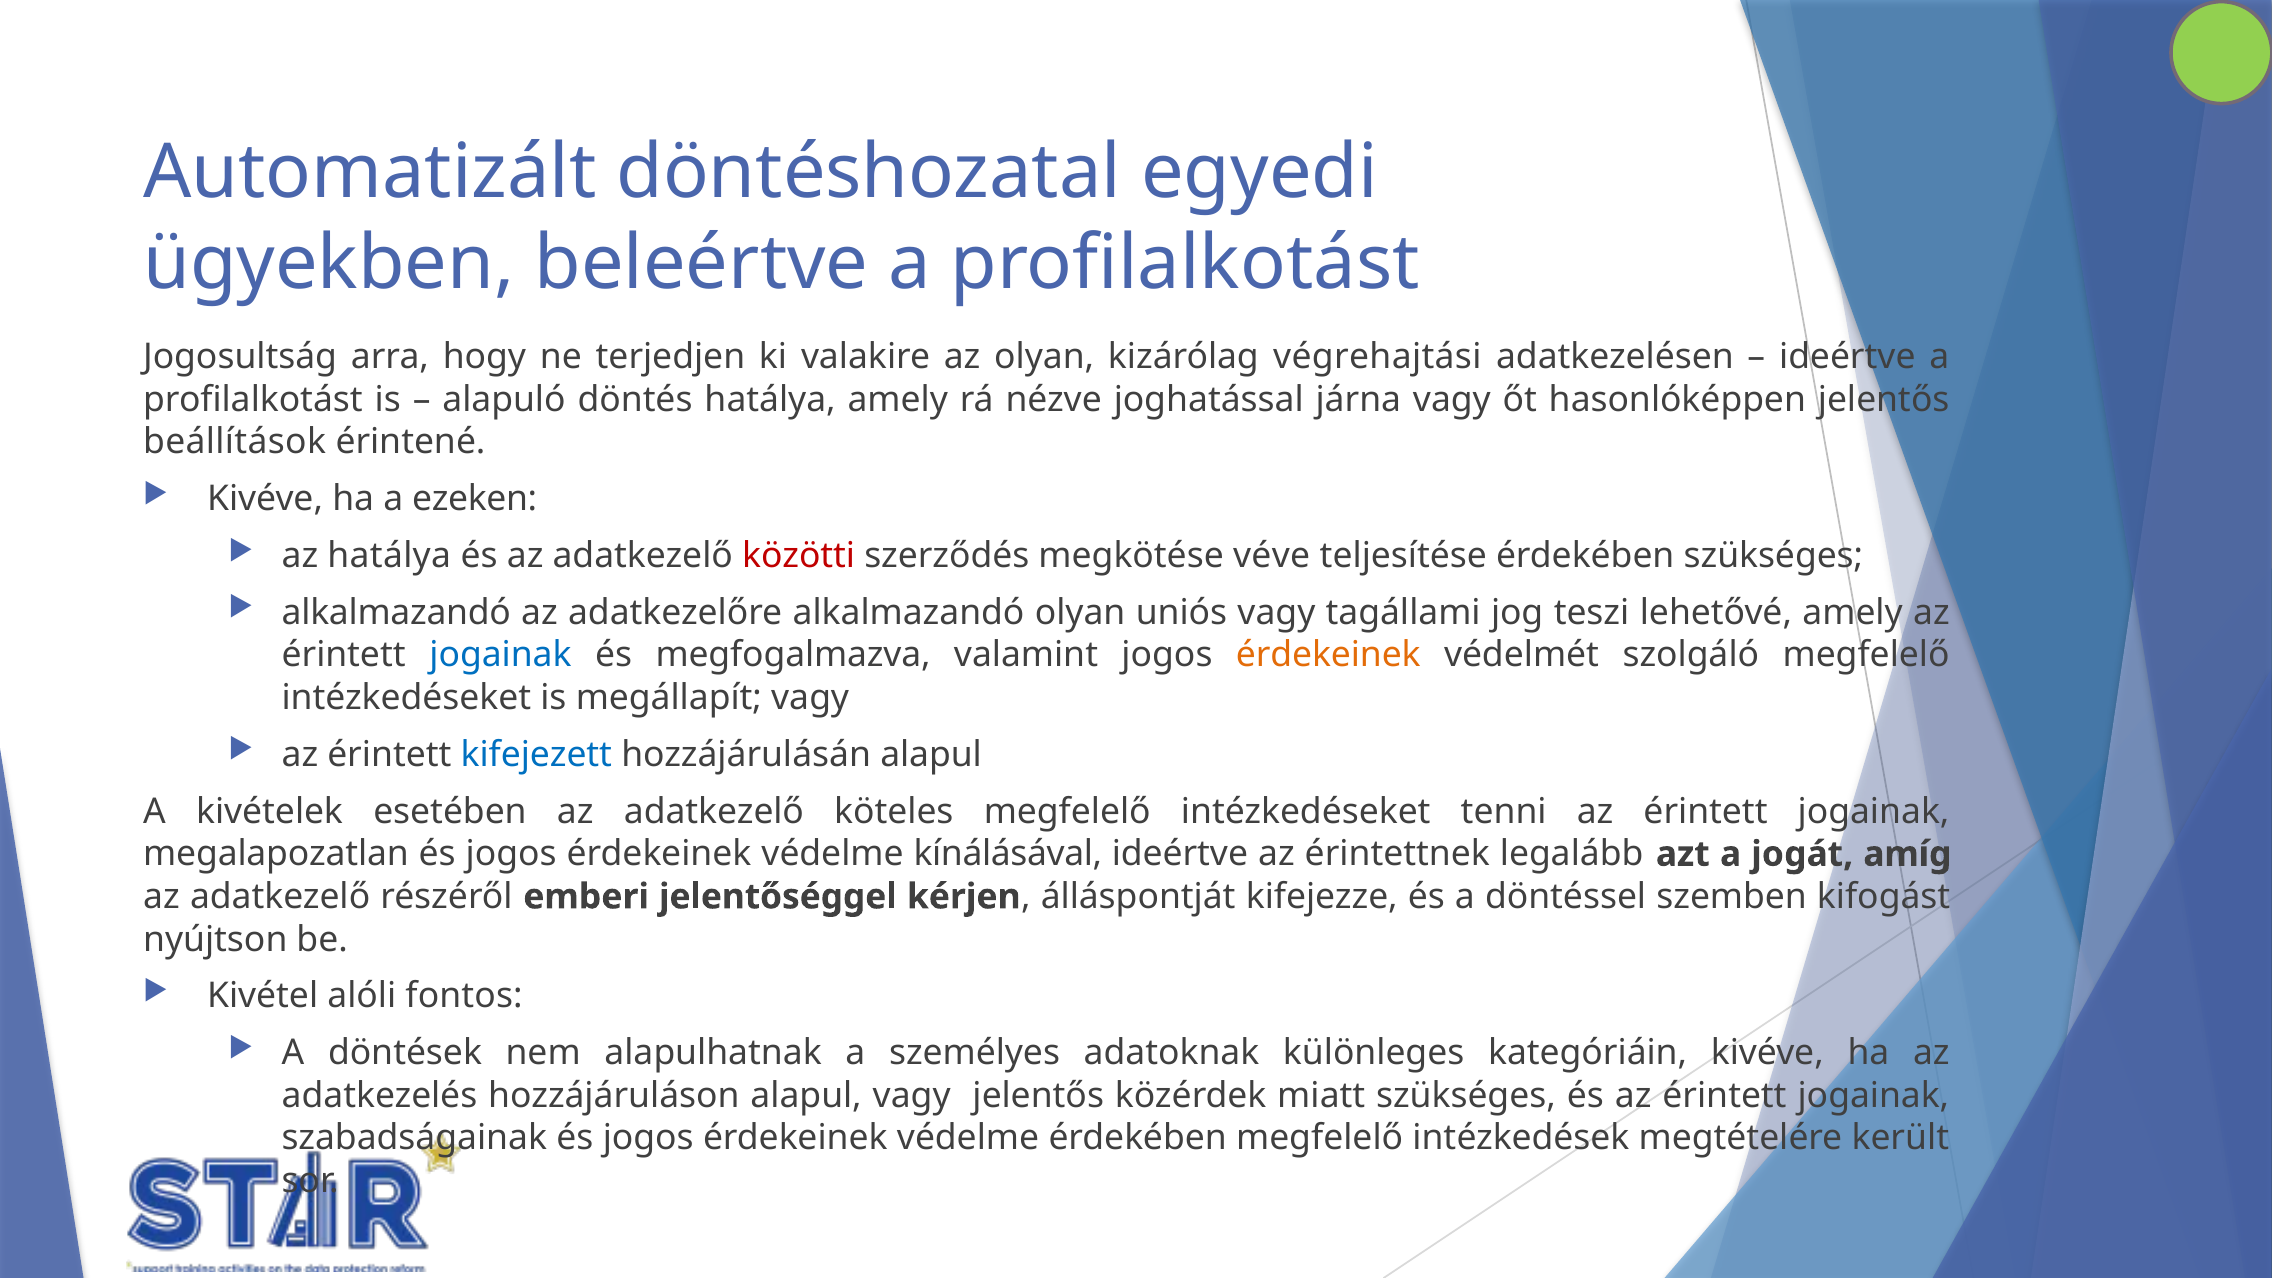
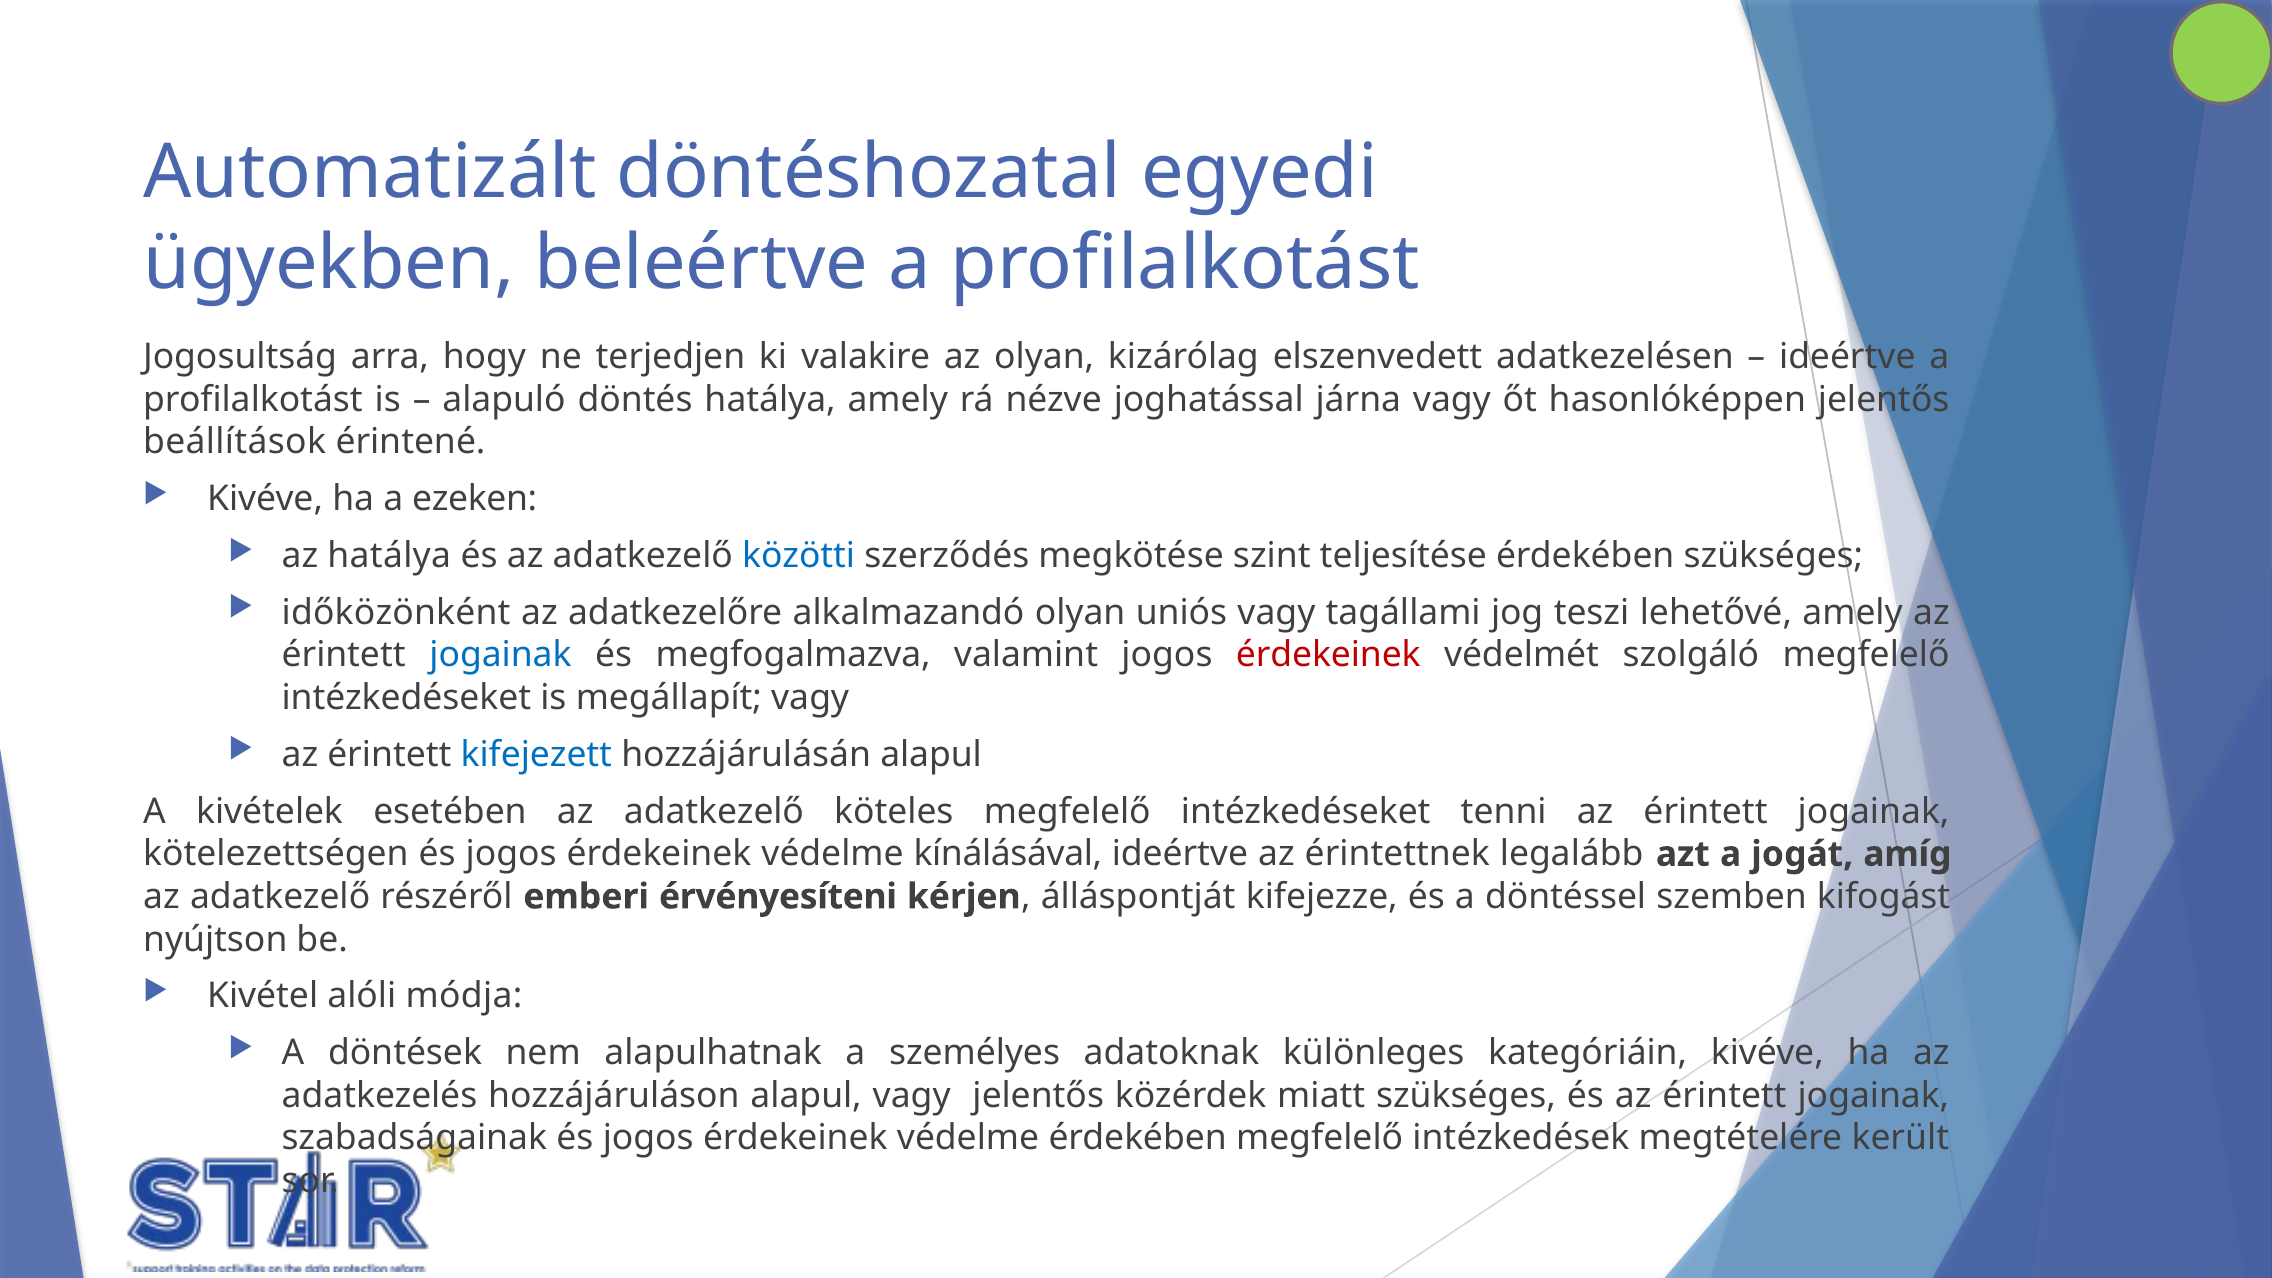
végrehajtási: végrehajtási -> elszenvedett
közötti colour: red -> blue
véve: véve -> szint
alkalmazandó at (396, 613): alkalmazandó -> időközönként
érdekeinek at (1328, 655) colour: orange -> red
megalapozatlan: megalapozatlan -> kötelezettségen
jelentőséggel: jelentőséggel -> érvényesíteni
fontos: fontos -> módja
